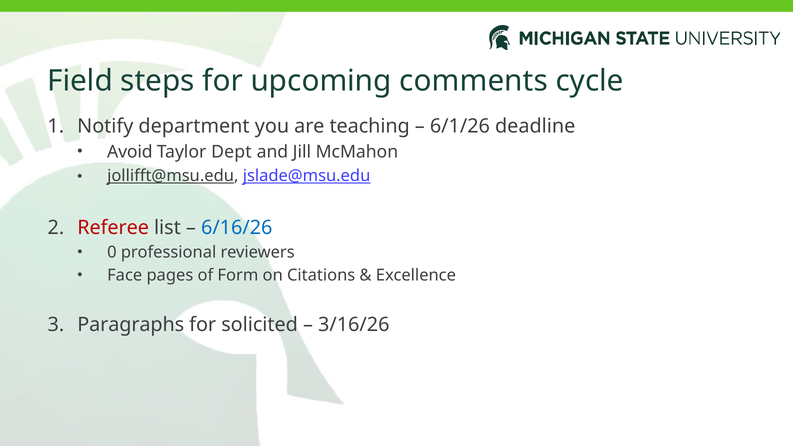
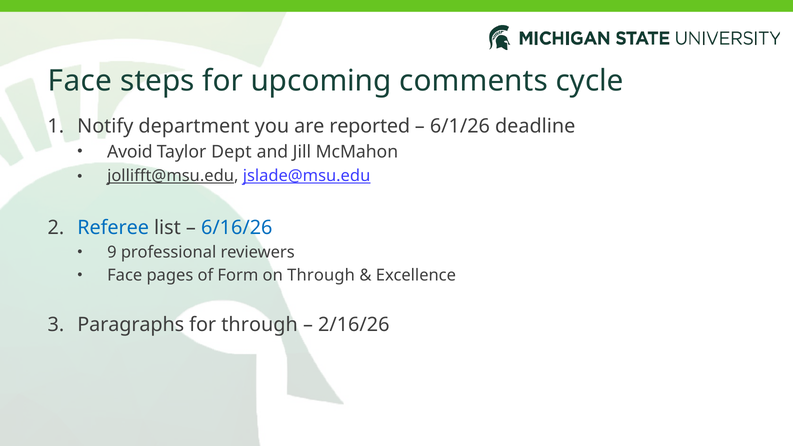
Field at (80, 81): Field -> Face
teaching: teaching -> reported
Referee colour: red -> blue
0: 0 -> 9
on Citations: Citations -> Through
for solicited: solicited -> through
3/16/26: 3/16/26 -> 2/16/26
